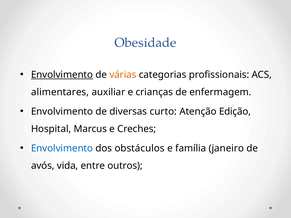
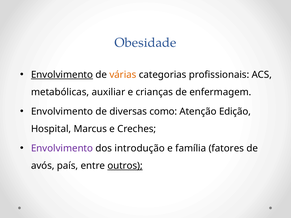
alimentares: alimentares -> metabólicas
curto: curto -> como
Envolvimento at (62, 148) colour: blue -> purple
obstáculos: obstáculos -> introdução
janeiro: janeiro -> fatores
vida: vida -> país
outros underline: none -> present
